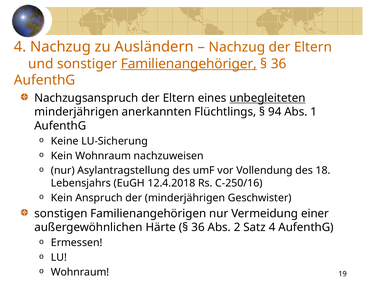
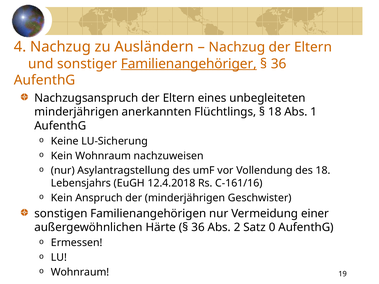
unbegleiteten underline: present -> none
94 at (275, 112): 94 -> 18
C-250/16: C-250/16 -> C-161/16
Satz 4: 4 -> 0
